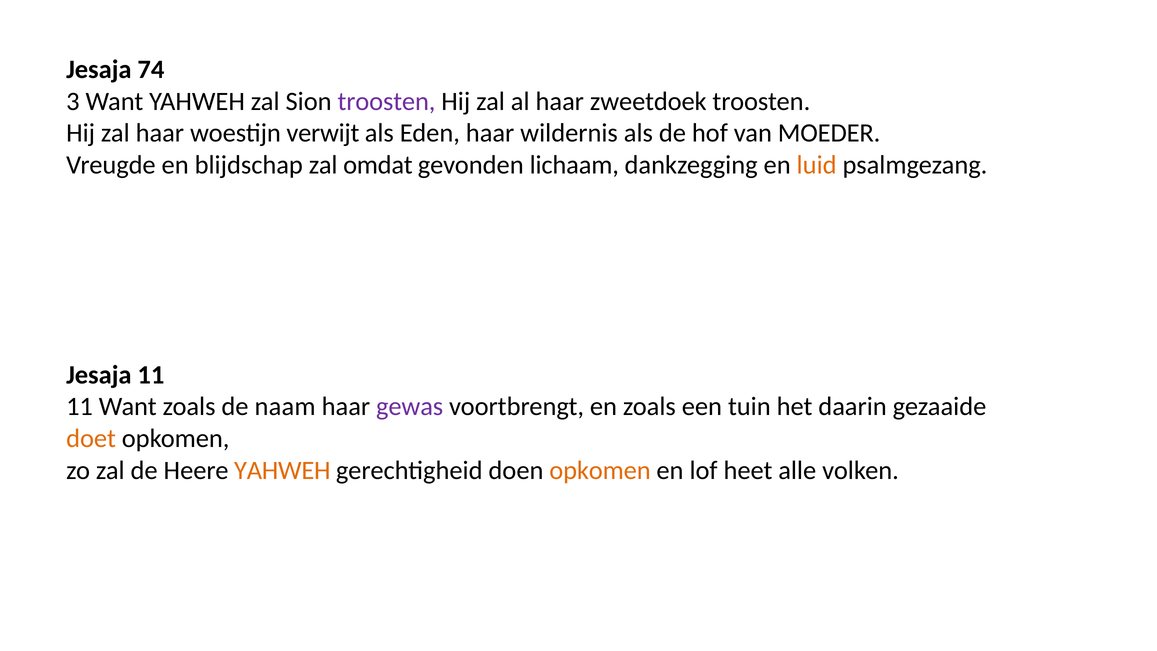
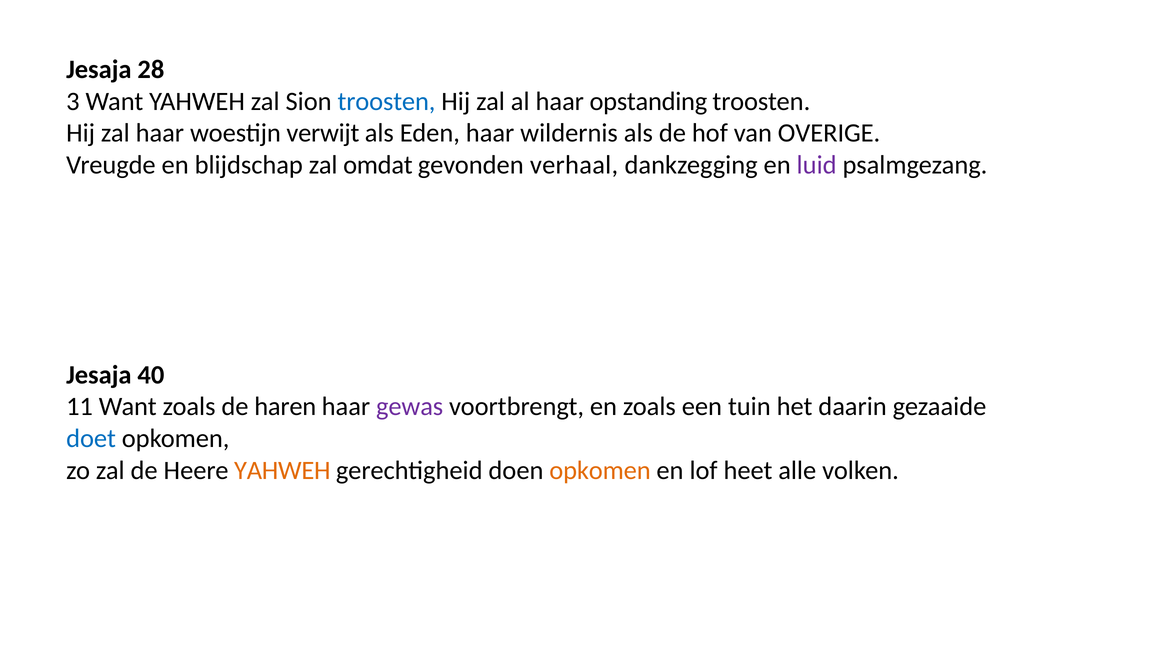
74: 74 -> 28
troosten at (386, 101) colour: purple -> blue
zweetdoek: zweetdoek -> opstanding
MOEDER: MOEDER -> OVERIGE
lichaam: lichaam -> verhaal
luid colour: orange -> purple
Jesaja 11: 11 -> 40
naam: naam -> haren
doet colour: orange -> blue
